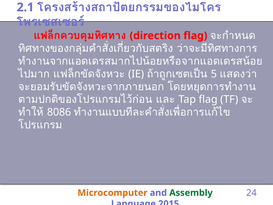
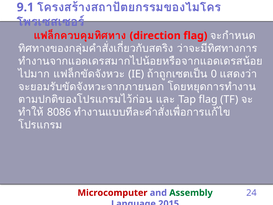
2.1: 2.1 -> 9.1
5: 5 -> 0
Microcomputer colour: orange -> red
